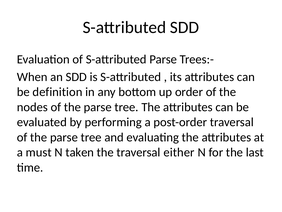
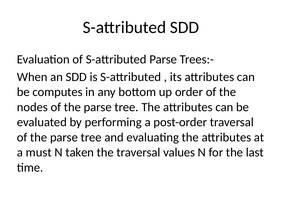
definition: definition -> computes
either: either -> values
